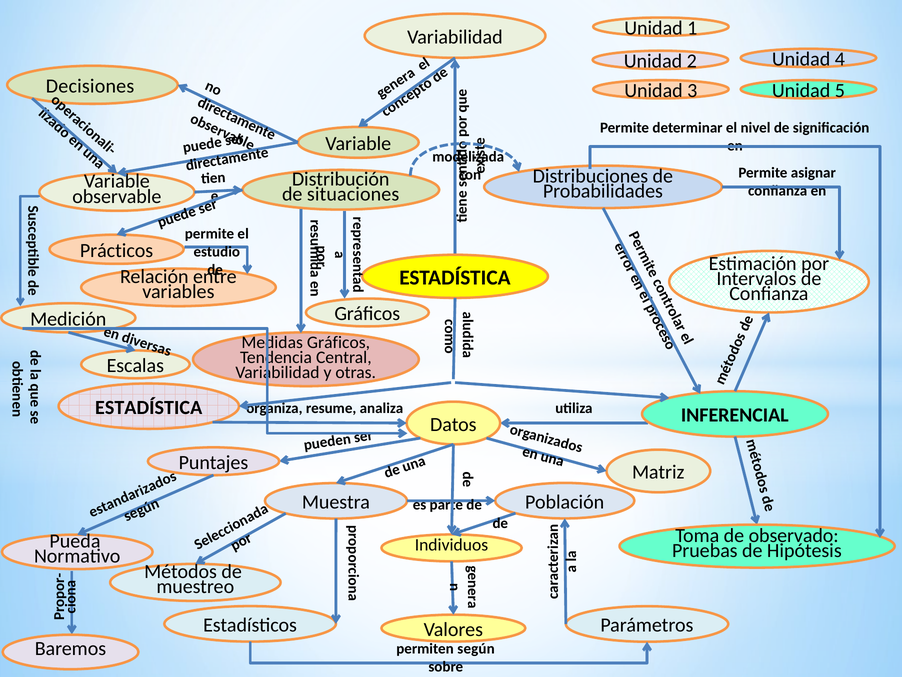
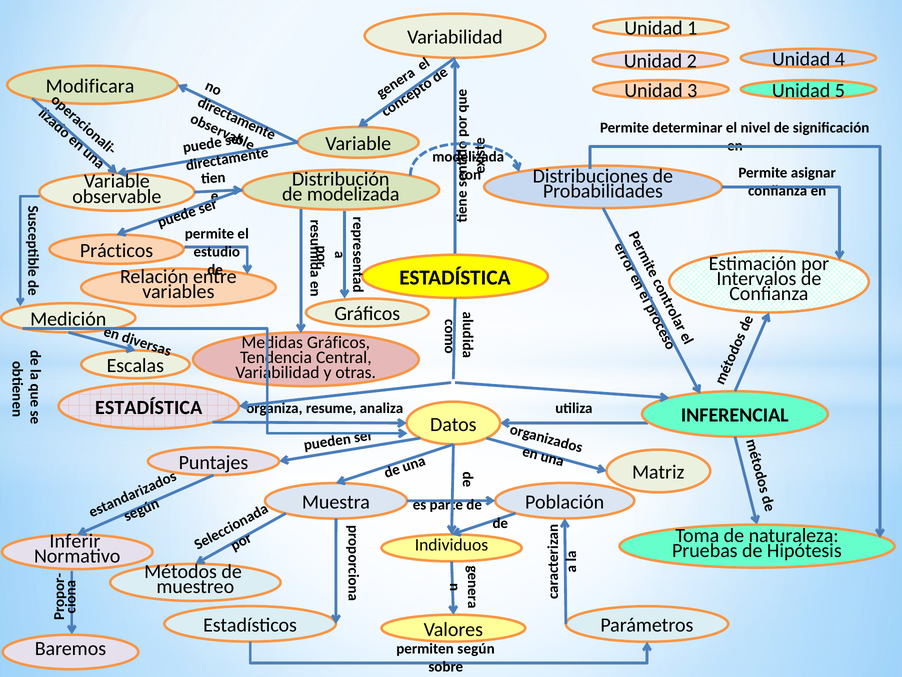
Decisiones: Decisiones -> Modificara
de situaciones: situaciones -> modelizada
observado: observado -> naturaleza
Pueda: Pueda -> Inferir
